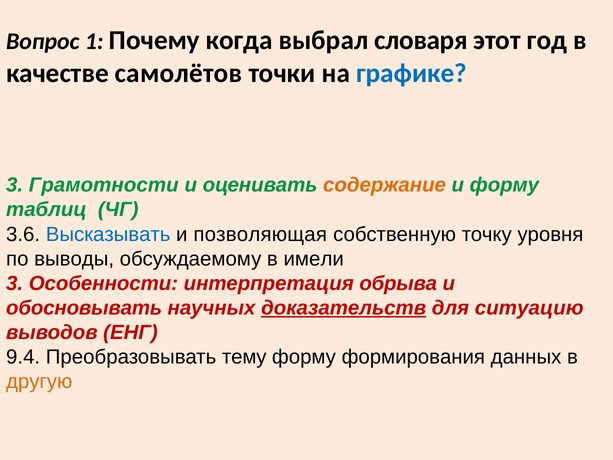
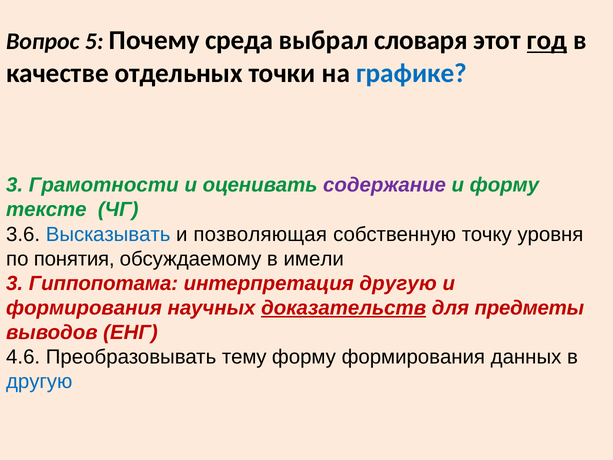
1: 1 -> 5
когда: когда -> среда
год underline: none -> present
самолётов: самолётов -> отдельных
содержание colour: orange -> purple
таблиц: таблиц -> тексте
выводы: выводы -> понятия
Особенности: Особенности -> Гиппопотама
интерпретация обрыва: обрыва -> другую
обосновывать at (84, 308): обосновывать -> формирования
ситуацию: ситуацию -> предметы
9.4: 9.4 -> 4.6
другую at (39, 381) colour: orange -> blue
